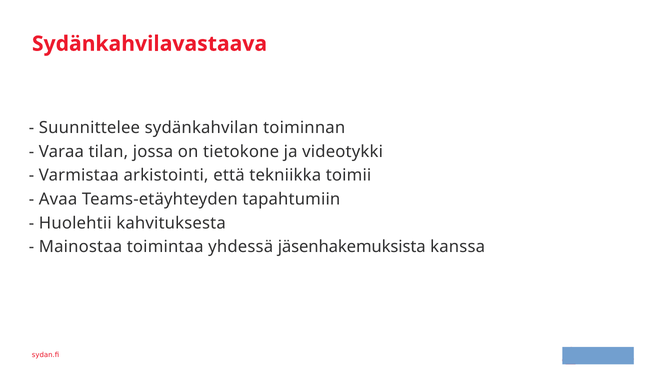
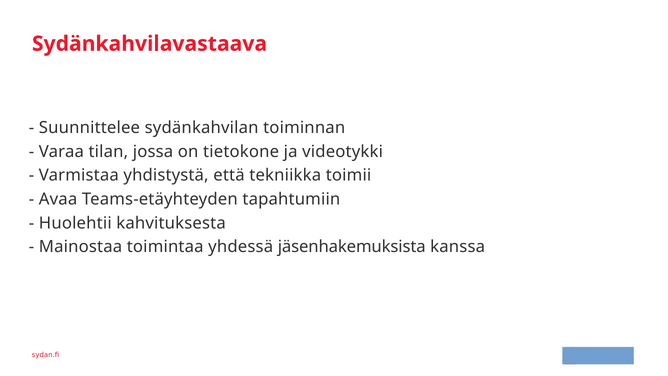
arkistointi: arkistointi -> yhdistystä
